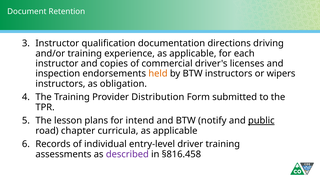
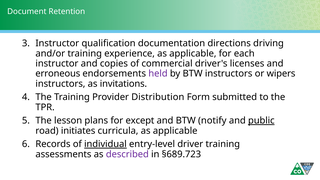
inspection: inspection -> erroneous
held colour: orange -> purple
obligation: obligation -> invitations
intend: intend -> except
chapter: chapter -> initiates
individual underline: none -> present
§816.458: §816.458 -> §689.723
